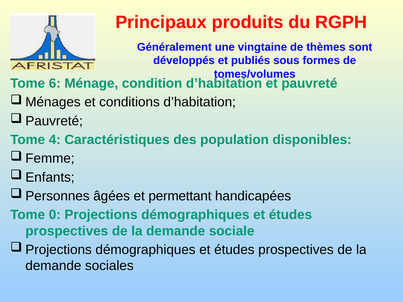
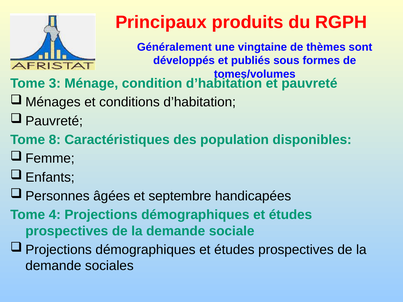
6: 6 -> 3
4: 4 -> 8
permettant: permettant -> septembre
0: 0 -> 4
